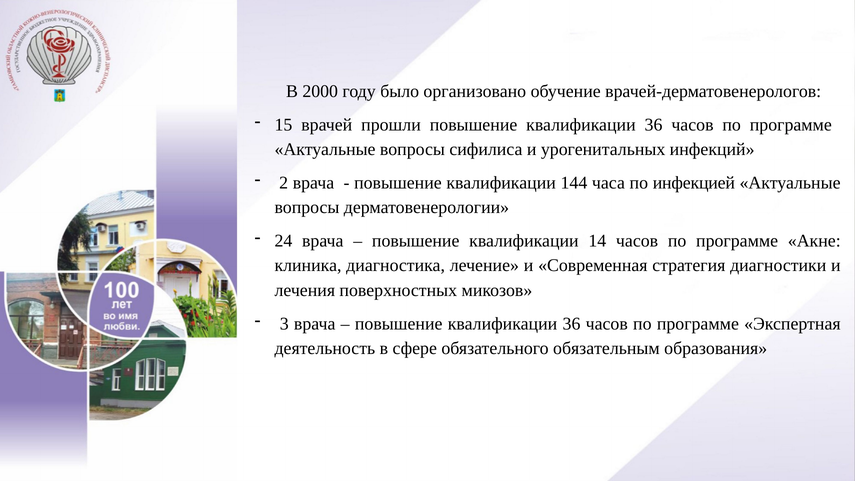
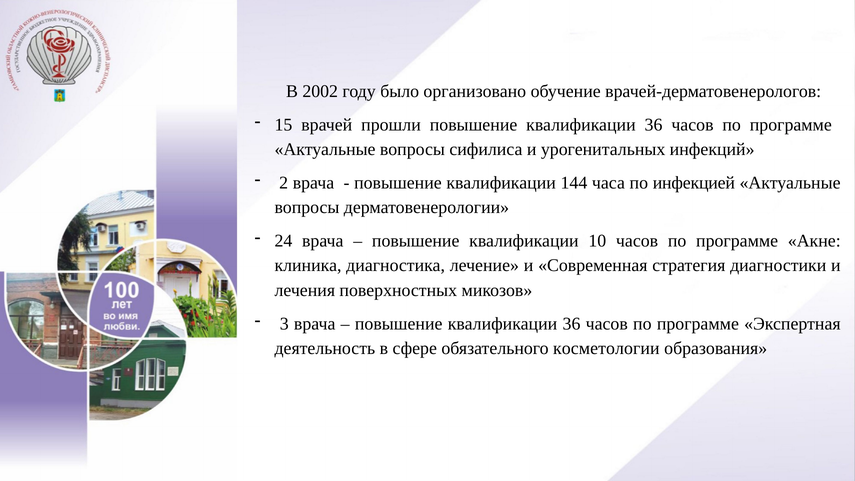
2000: 2000 -> 2002
14: 14 -> 10
обязательным: обязательным -> косметологии
